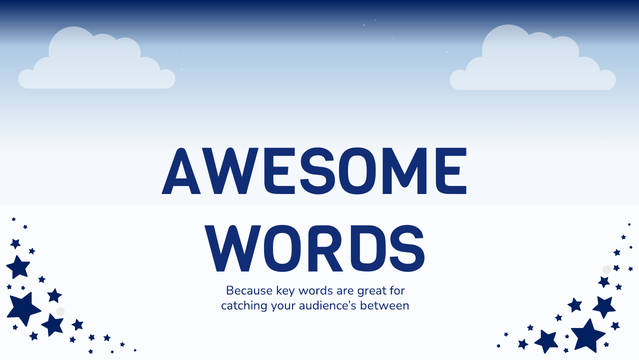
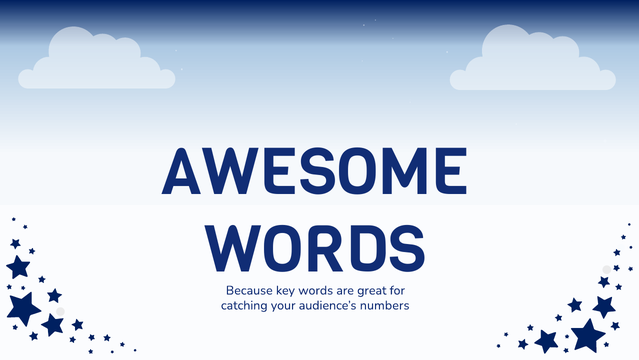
between: between -> numbers
